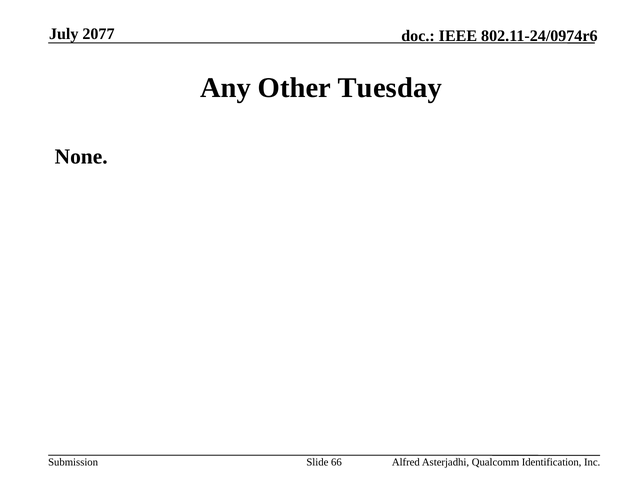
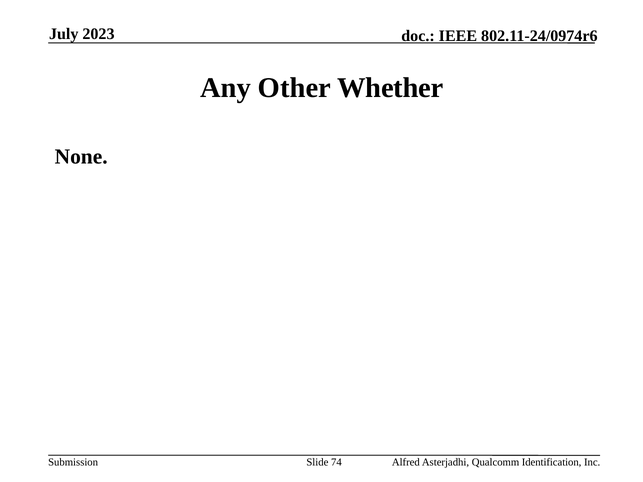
2077: 2077 -> 2023
Tuesday: Tuesday -> Whether
66: 66 -> 74
